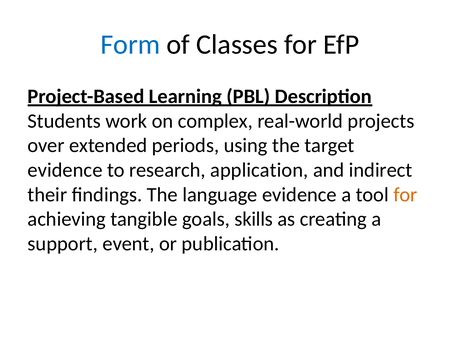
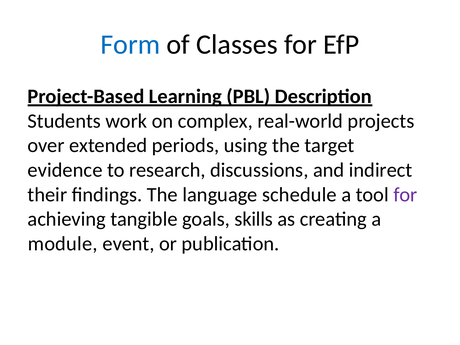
application: application -> discussions
language evidence: evidence -> schedule
for at (405, 195) colour: orange -> purple
support: support -> module
